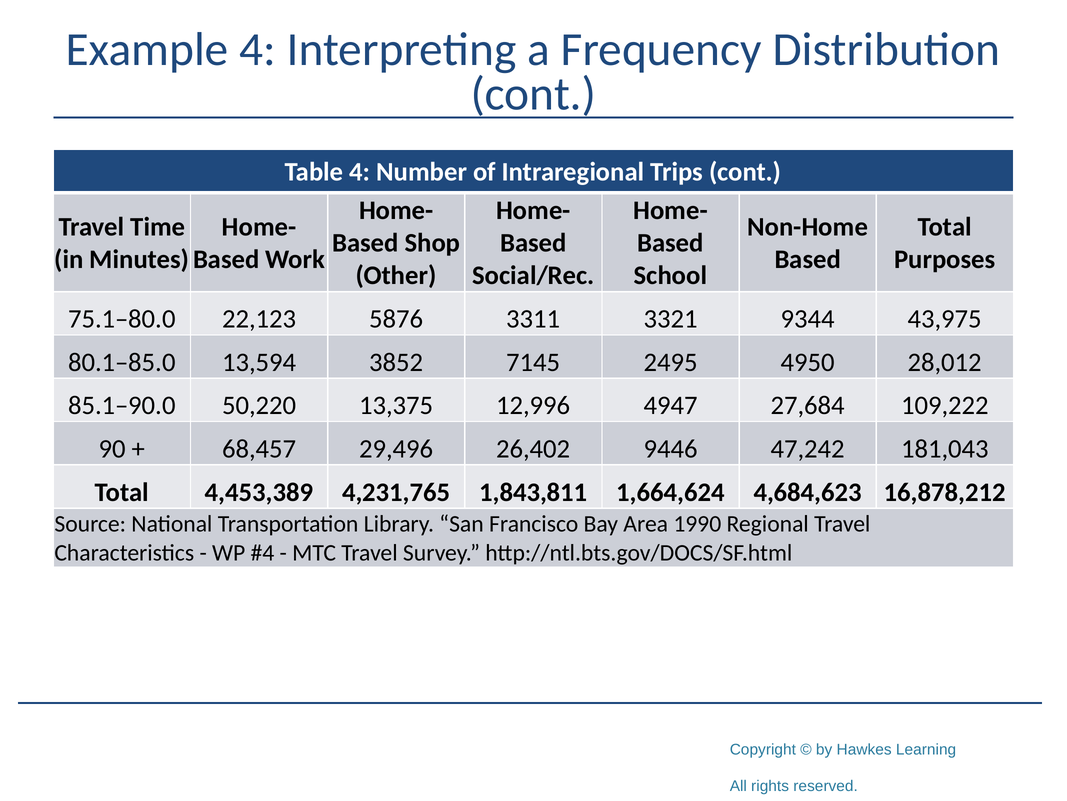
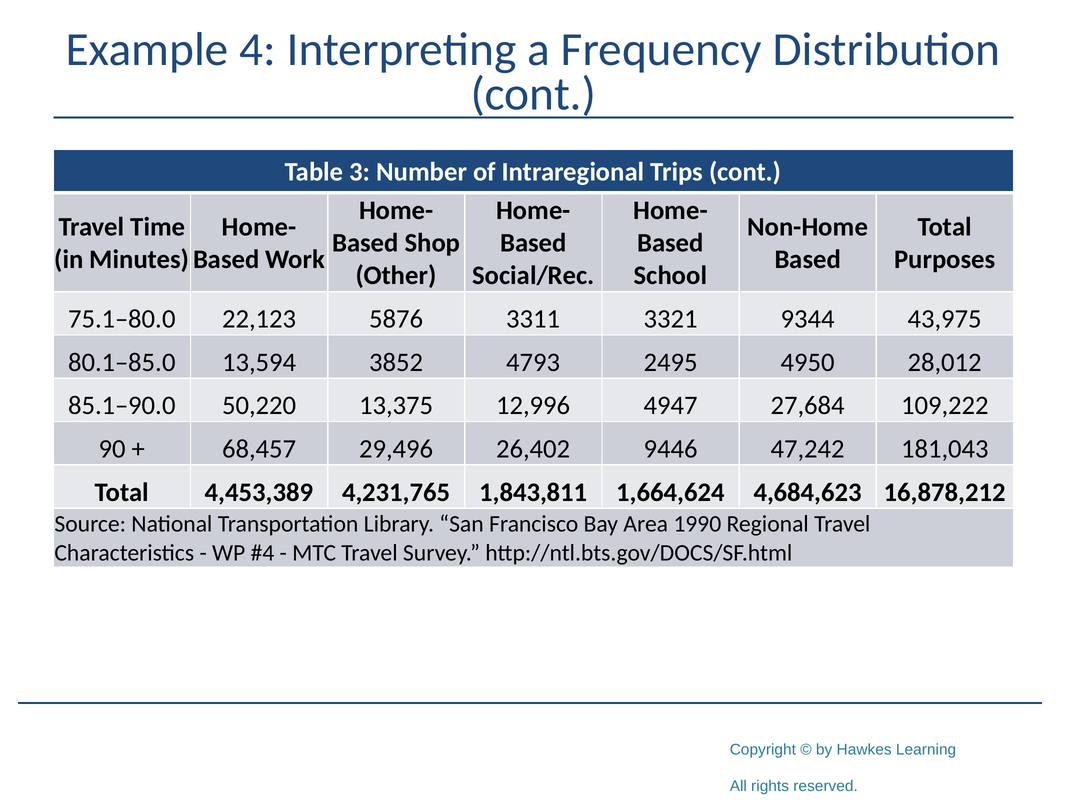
Table 4: 4 -> 3
7145: 7145 -> 4793
